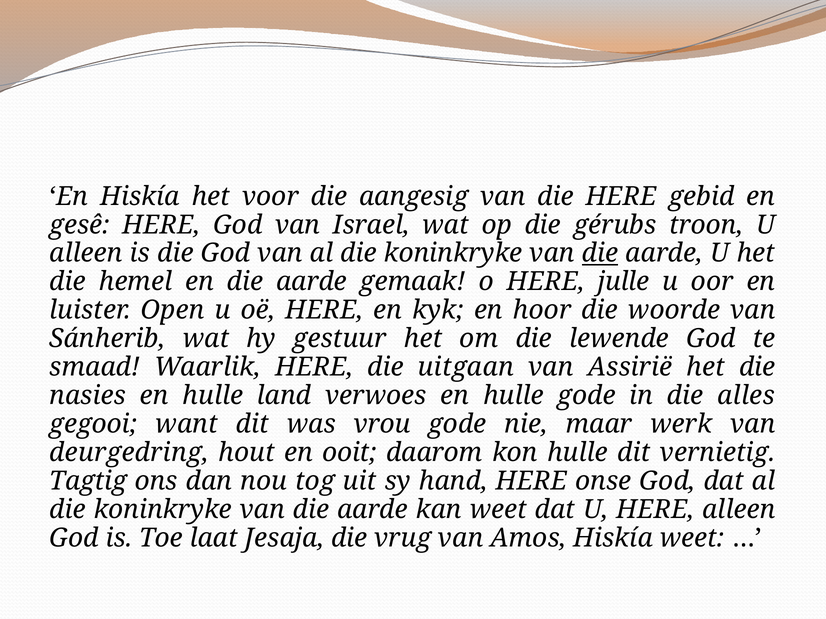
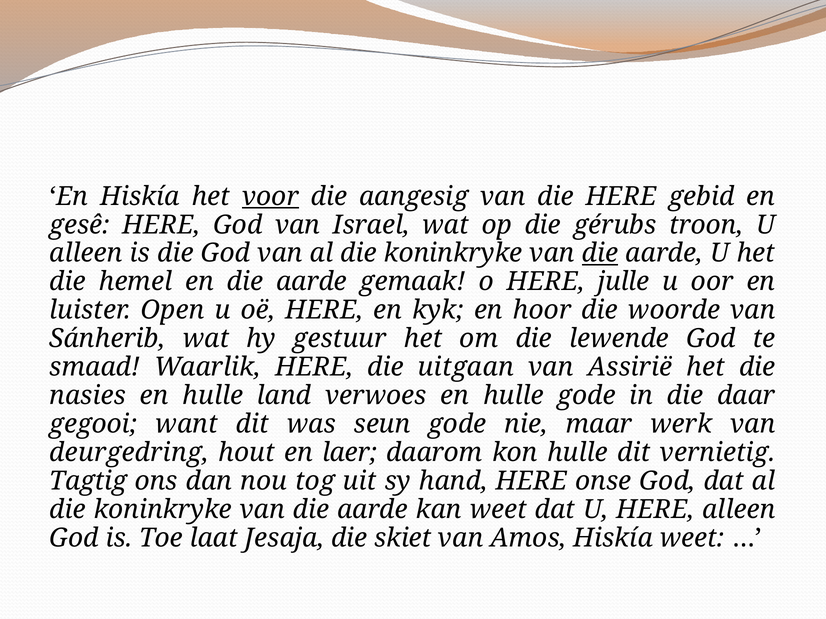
voor underline: none -> present
alles: alles -> daar
vrou: vrou -> seun
ooit: ooit -> laer
vrug: vrug -> skiet
